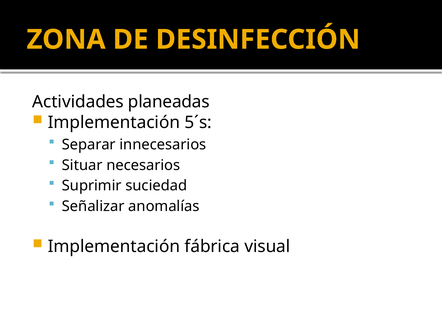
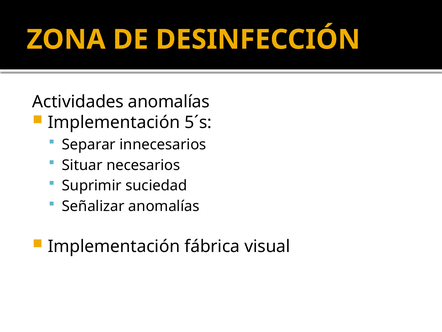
Actividades planeadas: planeadas -> anomalías
